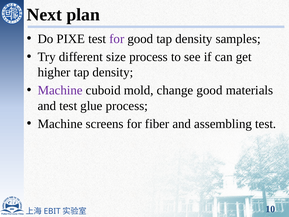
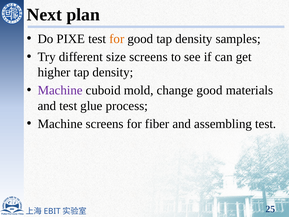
for at (117, 39) colour: purple -> orange
size process: process -> screens
10: 10 -> 25
